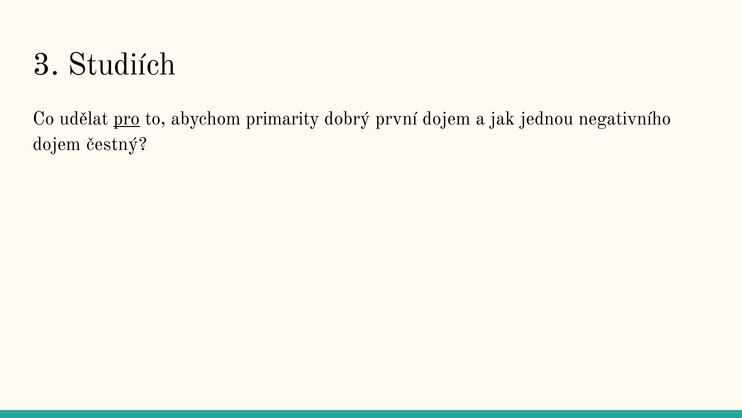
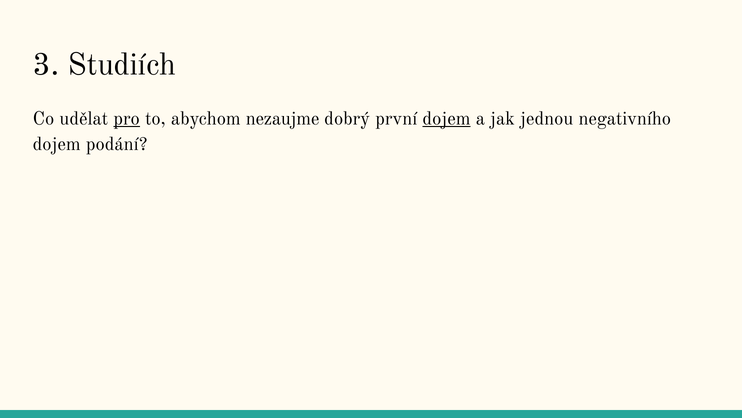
primarity: primarity -> nezaujme
dojem at (447, 118) underline: none -> present
čestný: čestný -> podání
